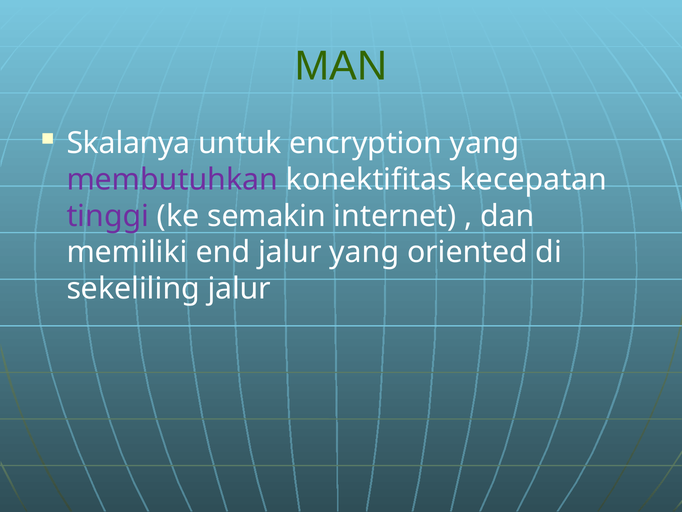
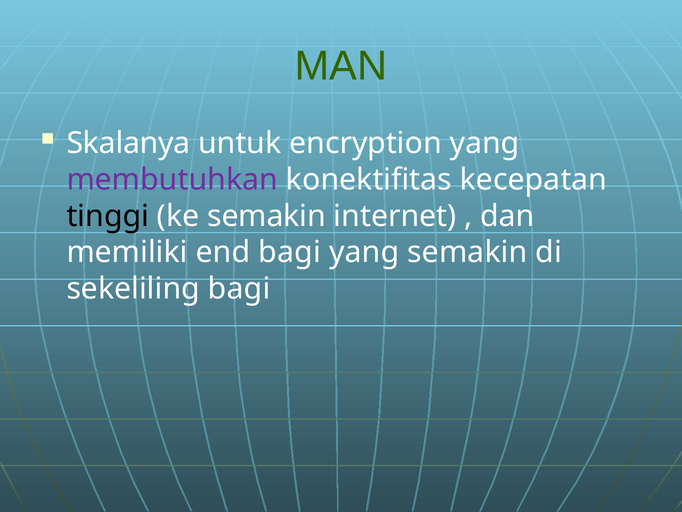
tinggi colour: purple -> black
end jalur: jalur -> bagi
yang oriented: oriented -> semakin
sekeliling jalur: jalur -> bagi
